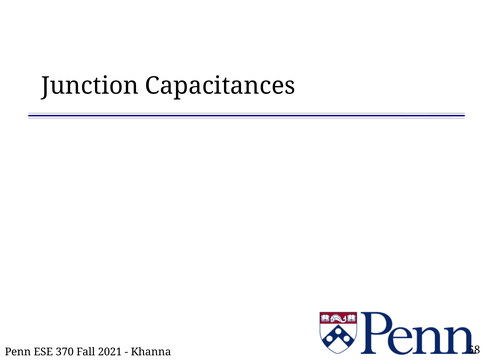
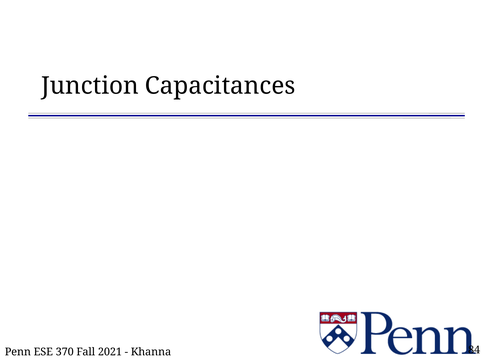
58: 58 -> 84
